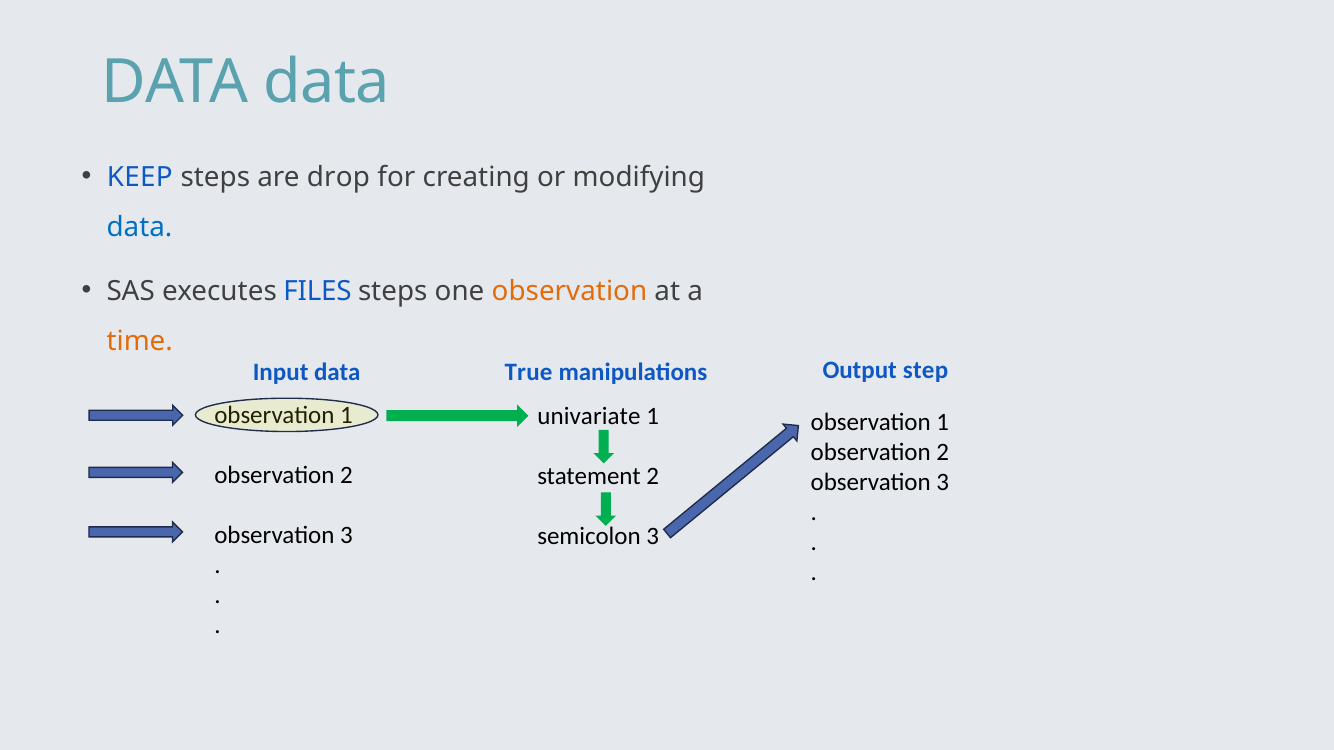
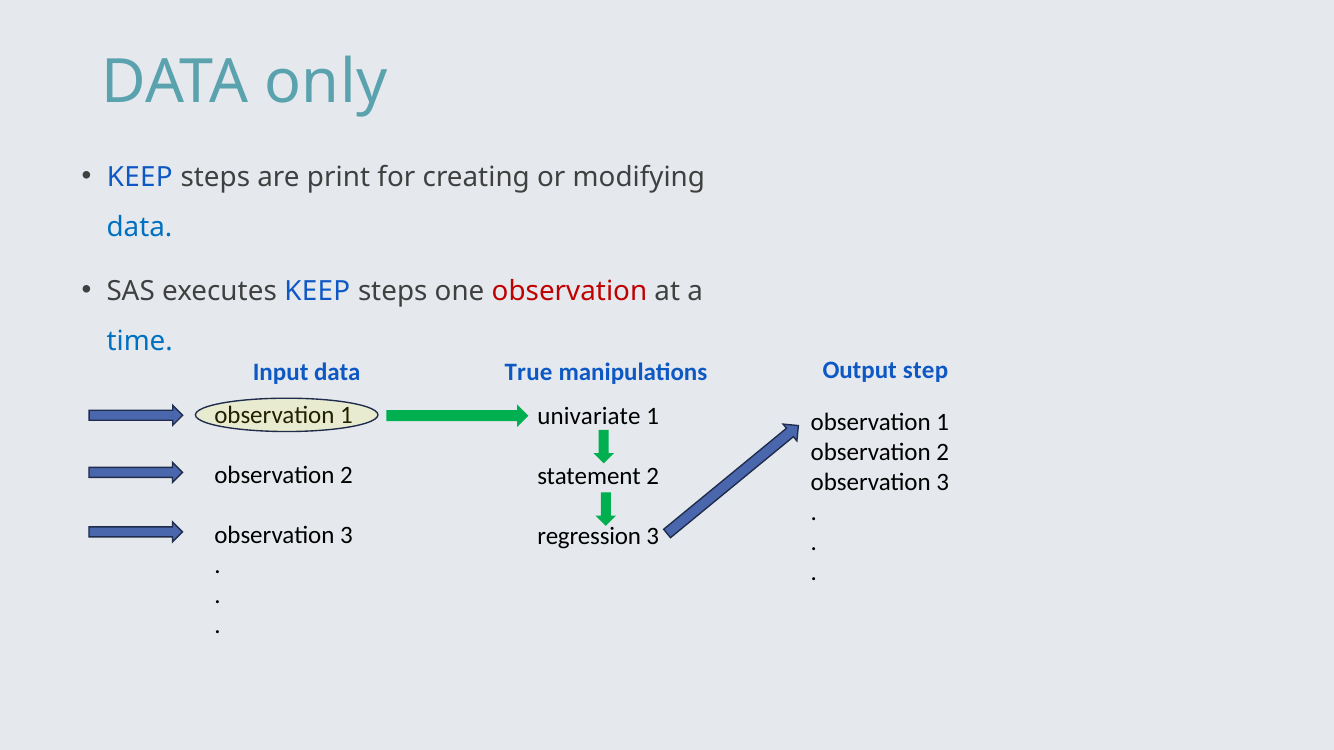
DATA data: data -> only
drop: drop -> print
executes FILES: FILES -> KEEP
observation at (569, 291) colour: orange -> red
time colour: orange -> blue
semicolon: semicolon -> regression
